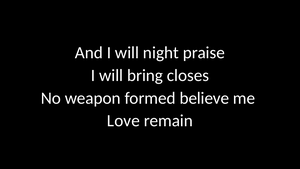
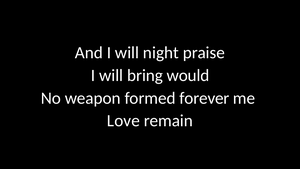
closes: closes -> would
believe: believe -> forever
